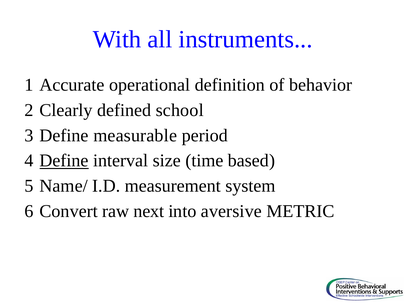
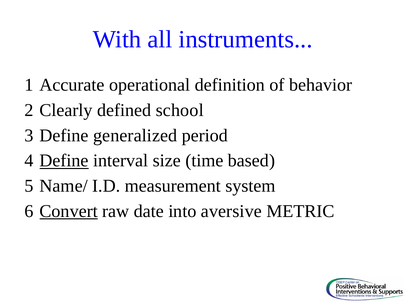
measurable: measurable -> generalized
Convert underline: none -> present
next: next -> date
